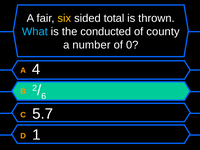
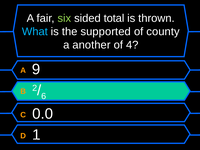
six colour: yellow -> light green
conducted: conducted -> supported
number: number -> another
0: 0 -> 4
4: 4 -> 9
5.7: 5.7 -> 0.0
